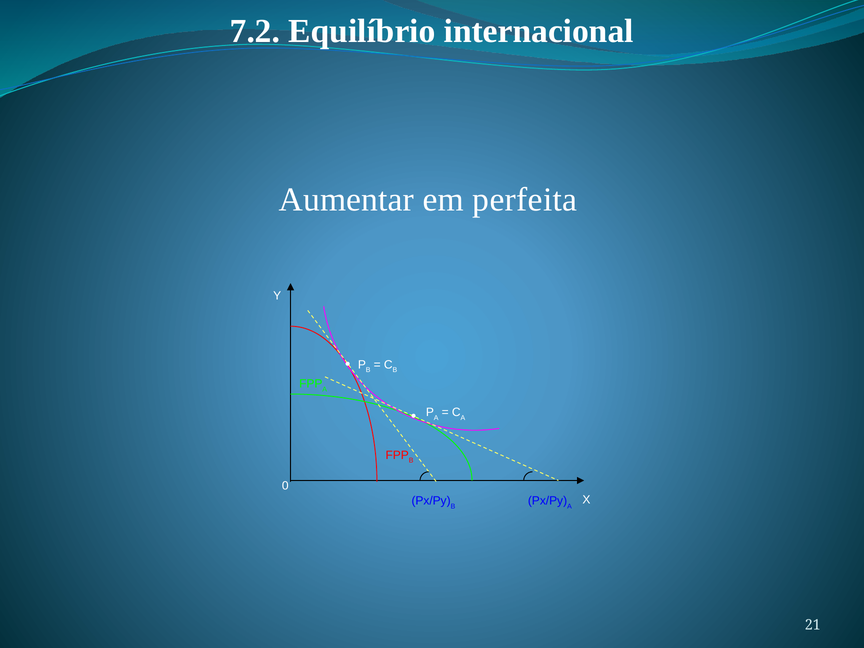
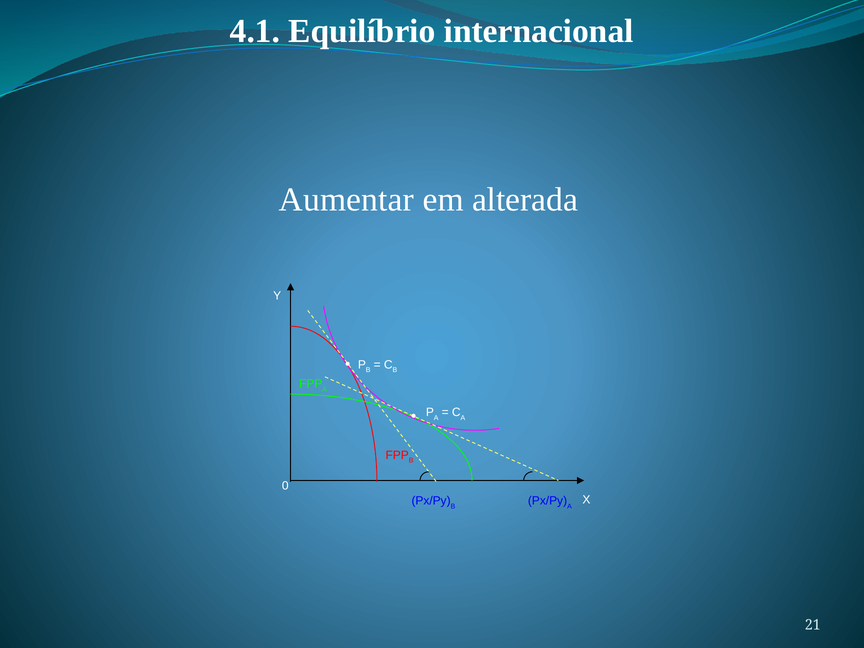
7.2: 7.2 -> 4.1
perfeita: perfeita -> alterada
